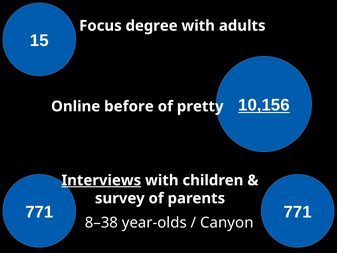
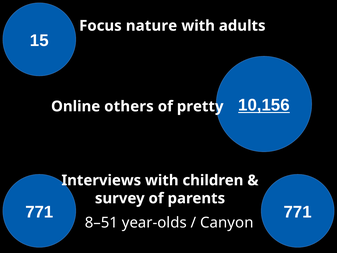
degree: degree -> nature
before: before -> others
Interviews underline: present -> none
8–38: 8–38 -> 8–51
